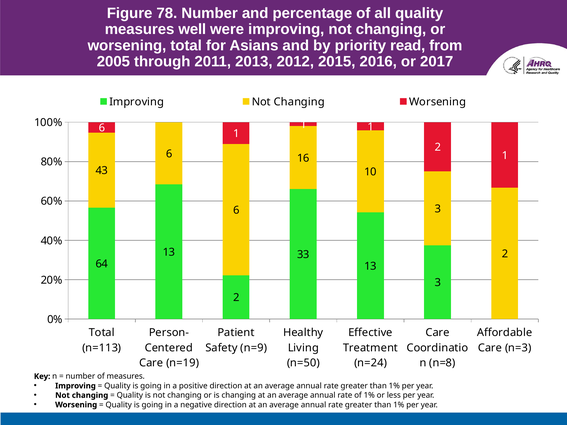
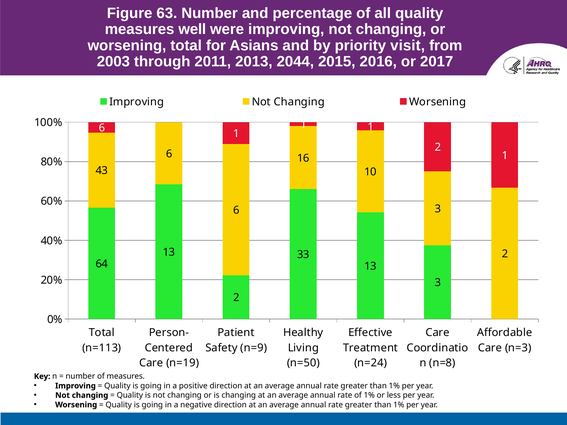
78: 78 -> 63
read: read -> visit
2005: 2005 -> 2003
2012: 2012 -> 2044
